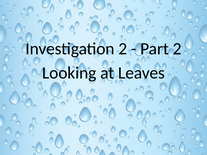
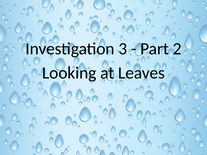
Investigation 2: 2 -> 3
